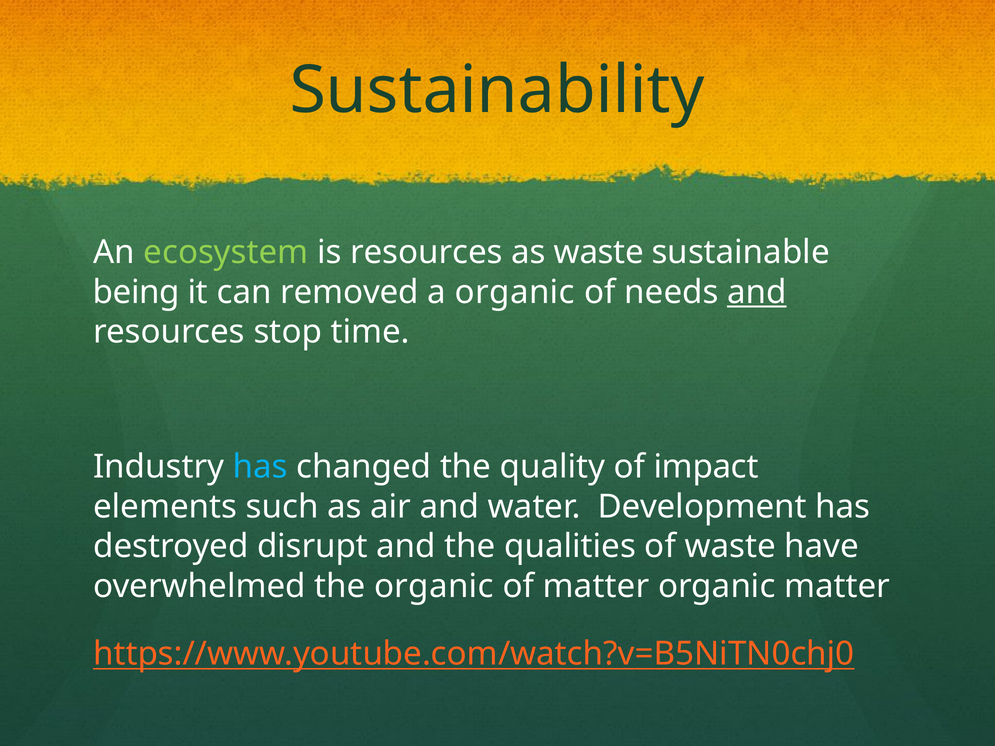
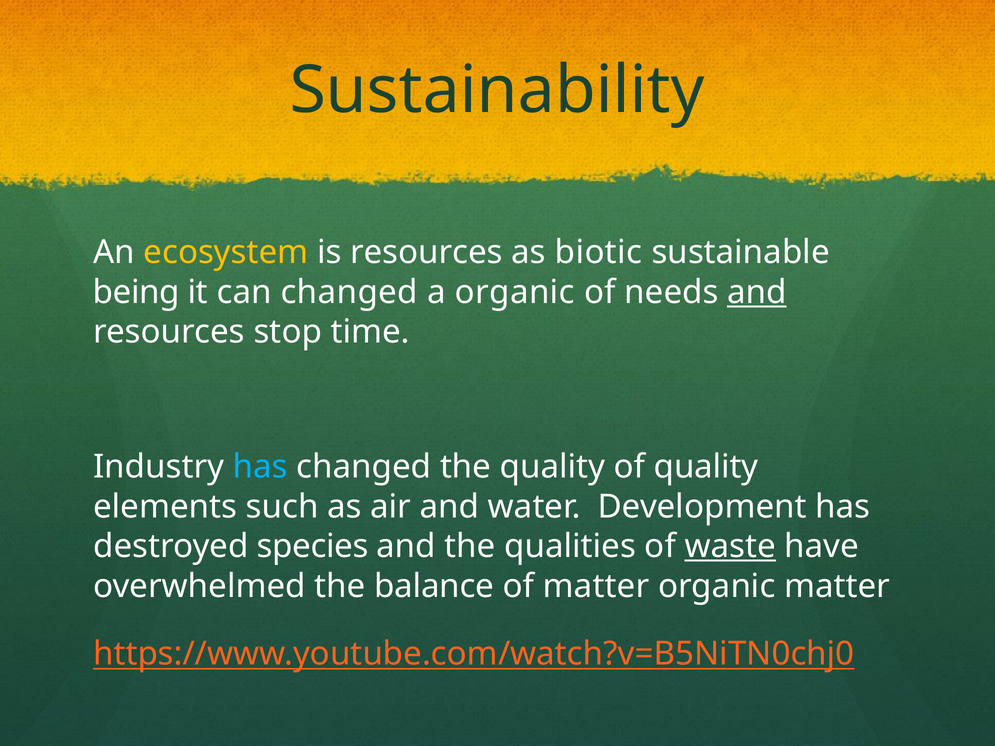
ecosystem colour: light green -> yellow
as waste: waste -> biotic
can removed: removed -> changed
of impact: impact -> quality
disrupt: disrupt -> species
waste at (730, 547) underline: none -> present
the organic: organic -> balance
